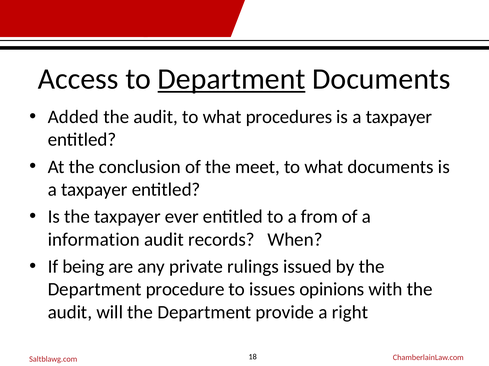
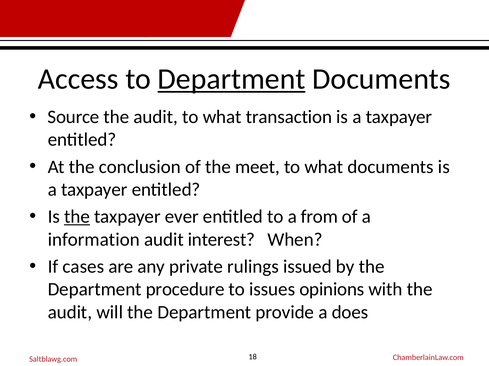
Added: Added -> Source
procedures: procedures -> transaction
the at (77, 217) underline: none -> present
records: records -> interest
being: being -> cases
right: right -> does
